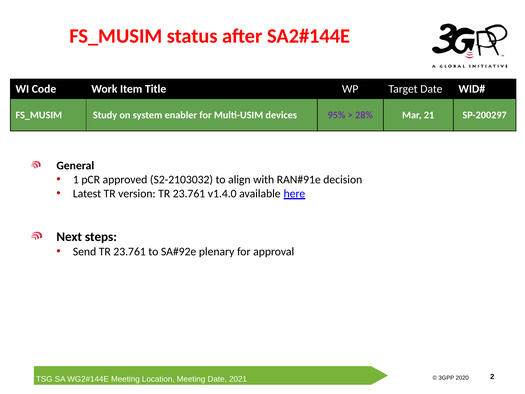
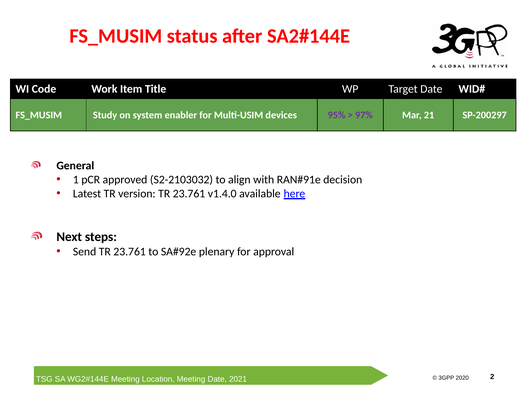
28%: 28% -> 97%
